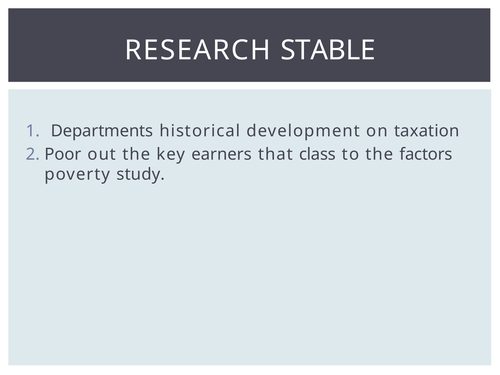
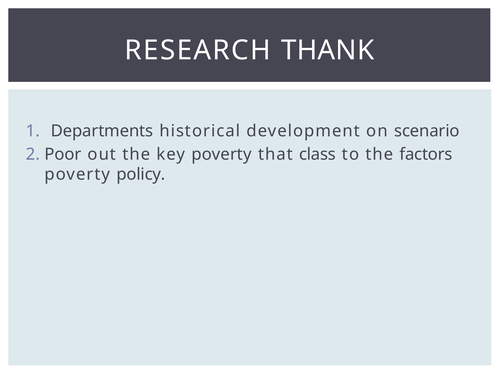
STABLE: STABLE -> THANK
taxation: taxation -> scenario
key earners: earners -> poverty
study: study -> policy
